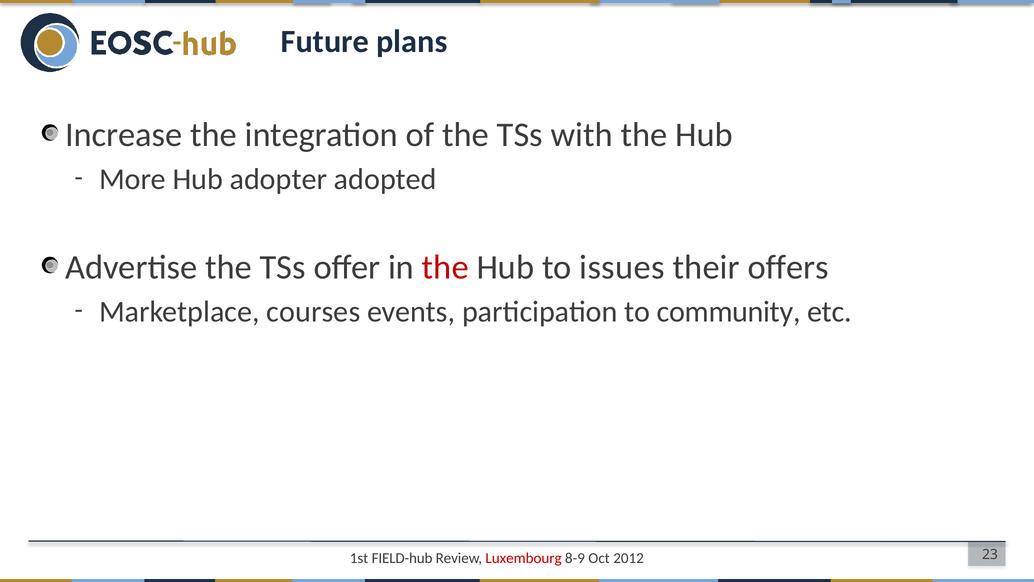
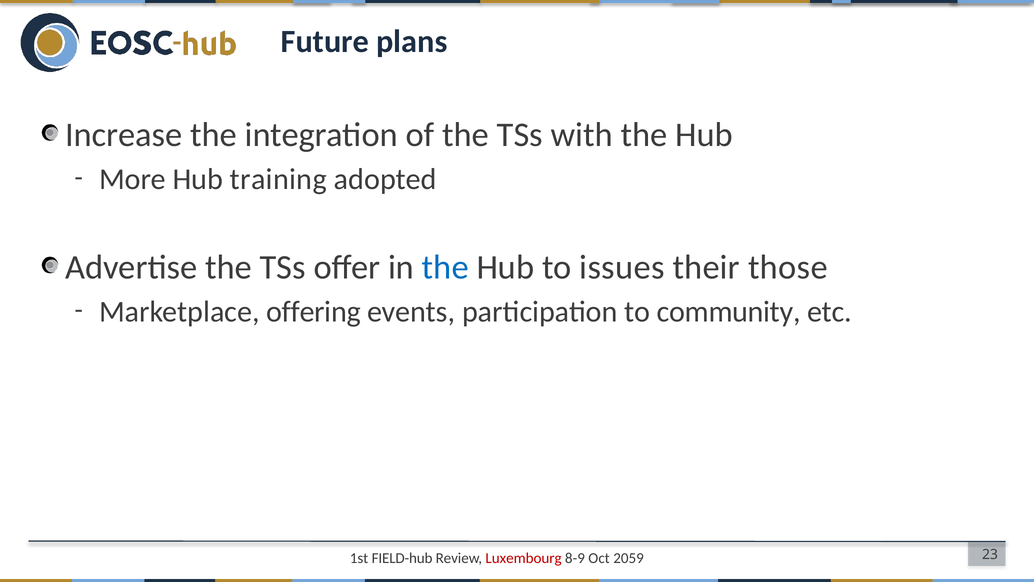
adopter: adopter -> training
the at (445, 267) colour: red -> blue
offers: offers -> those
courses: courses -> offering
2012: 2012 -> 2059
